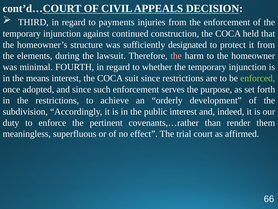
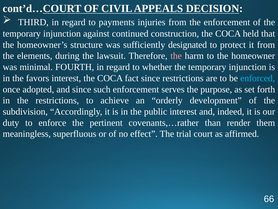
means: means -> favors
suit: suit -> fact
enforced colour: light green -> light blue
